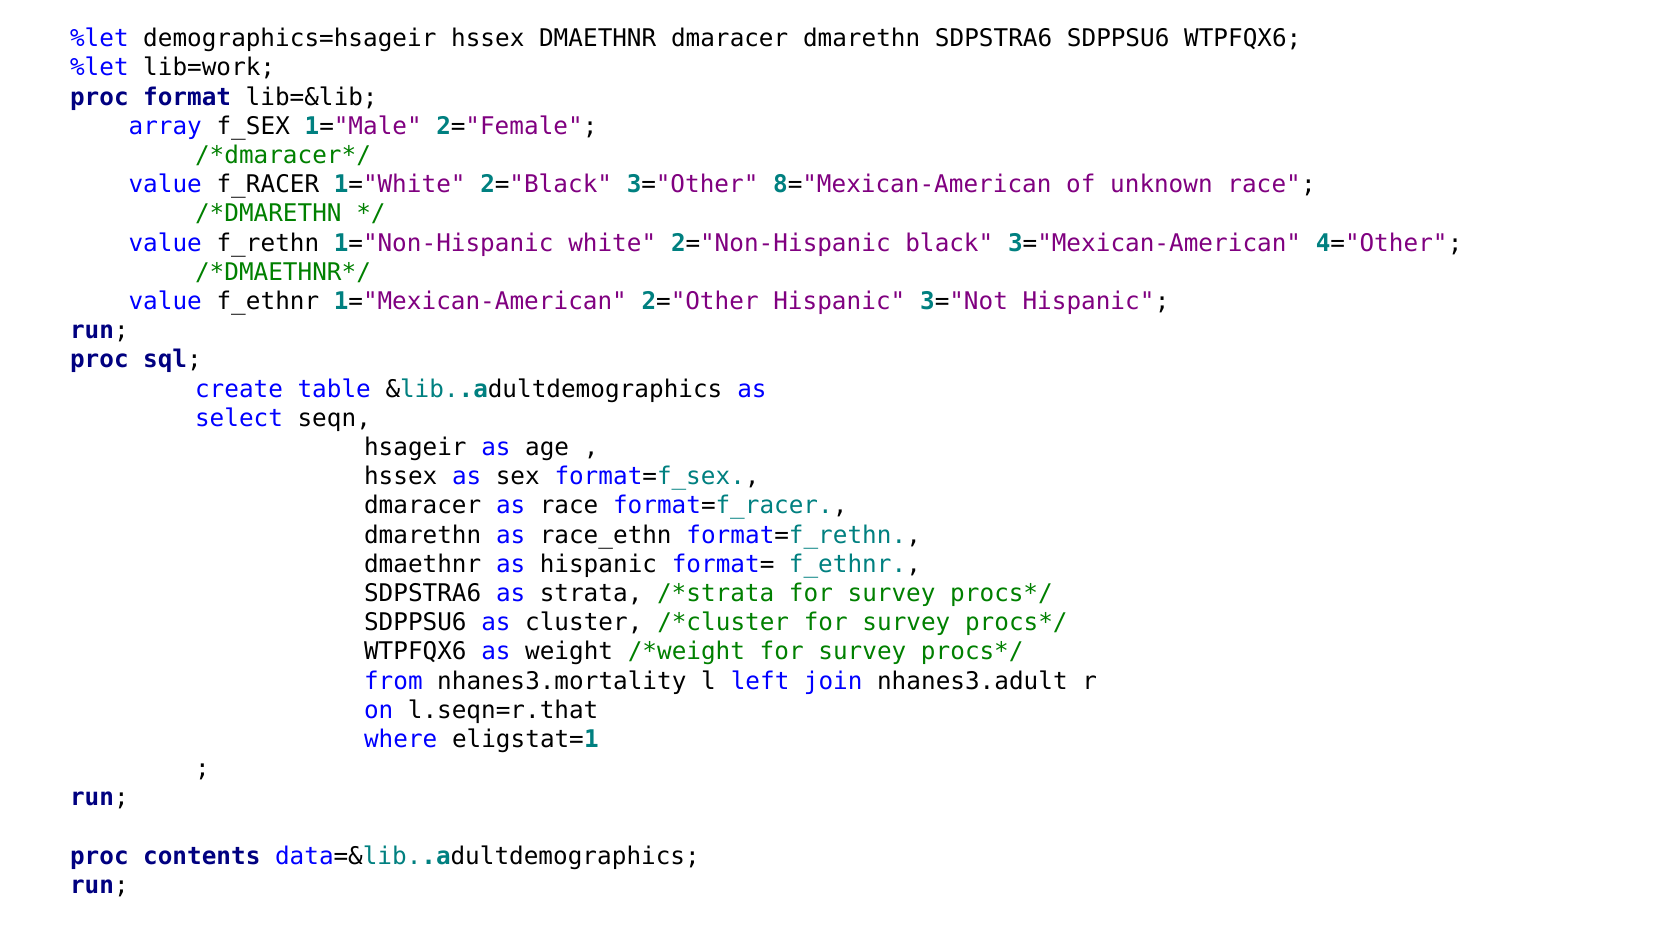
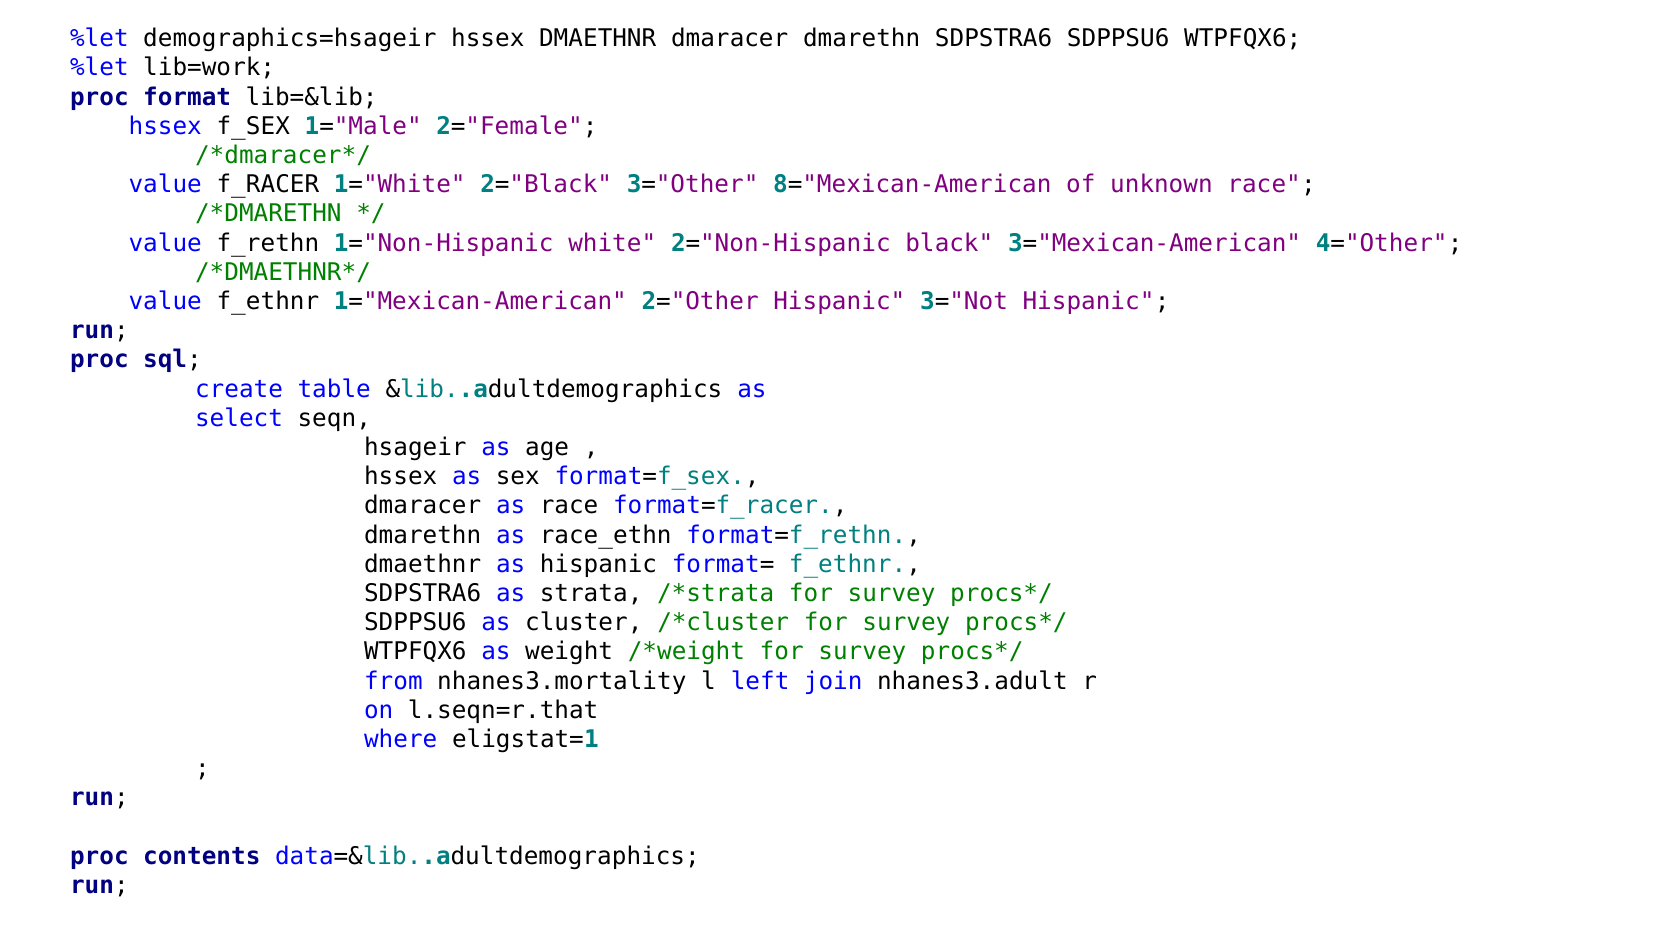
array at (165, 126): array -> hssex
